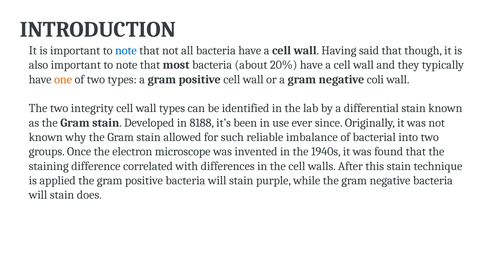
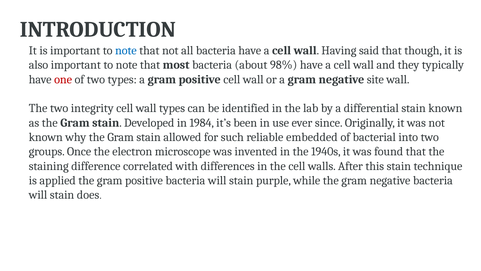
20%: 20% -> 98%
one colour: orange -> red
coli: coli -> site
8188: 8188 -> 1984
imbalance: imbalance -> embedded
